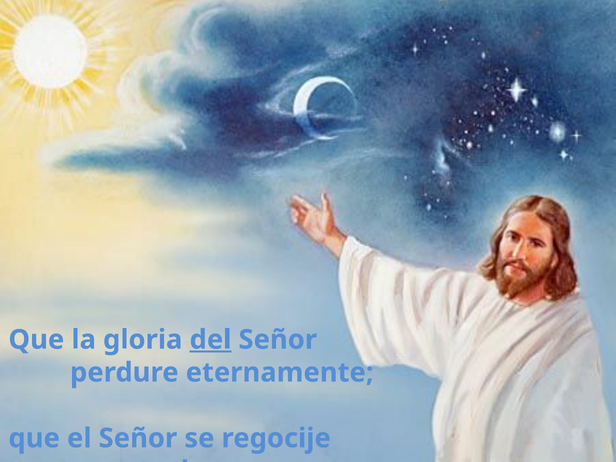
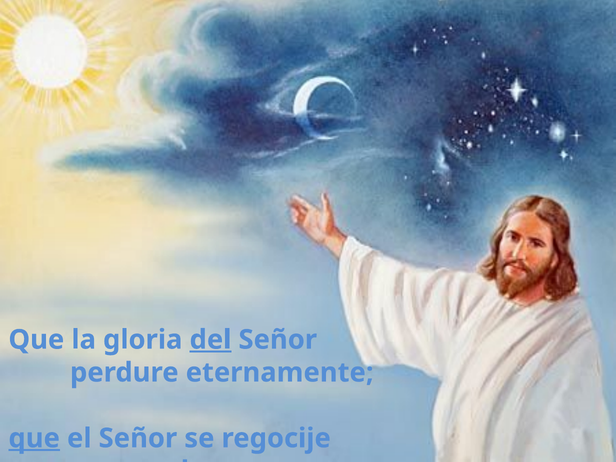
que at (34, 438) underline: none -> present
